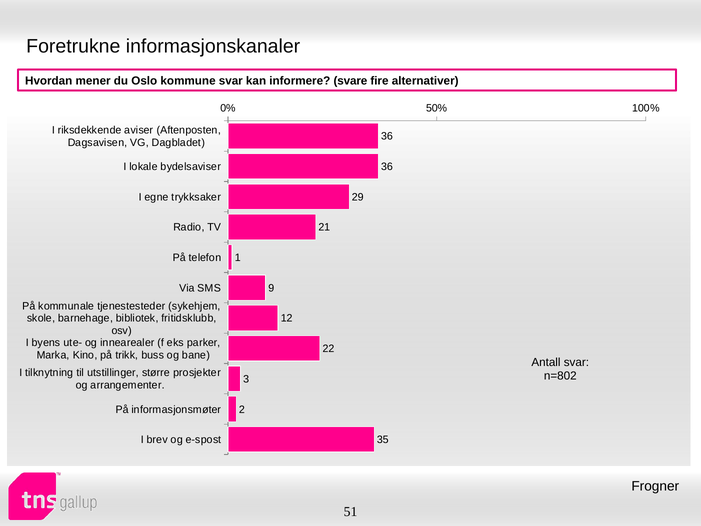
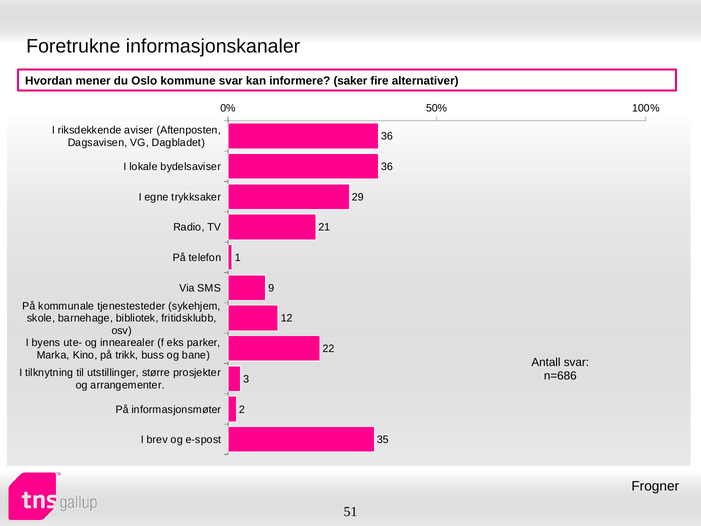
svare: svare -> saker
n=802: n=802 -> n=686
